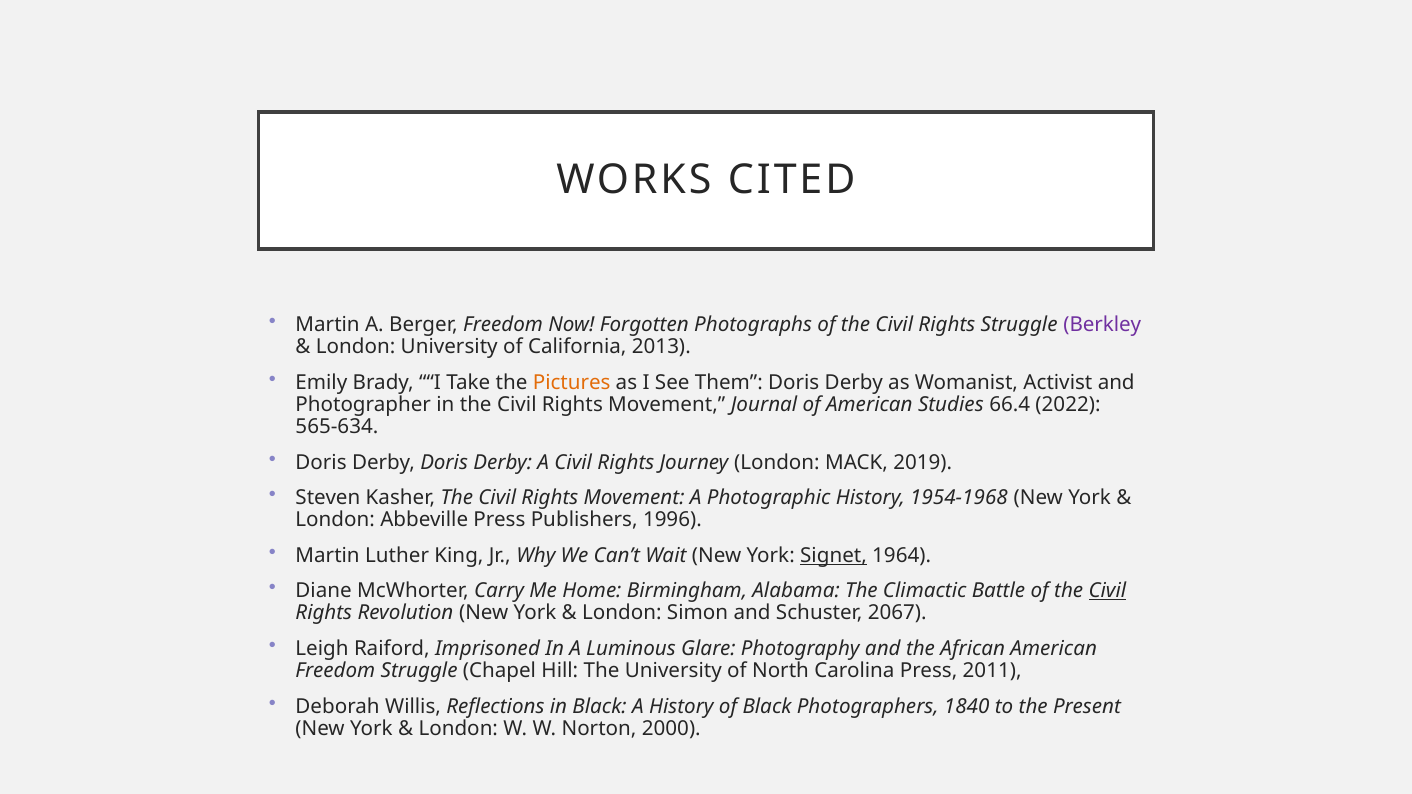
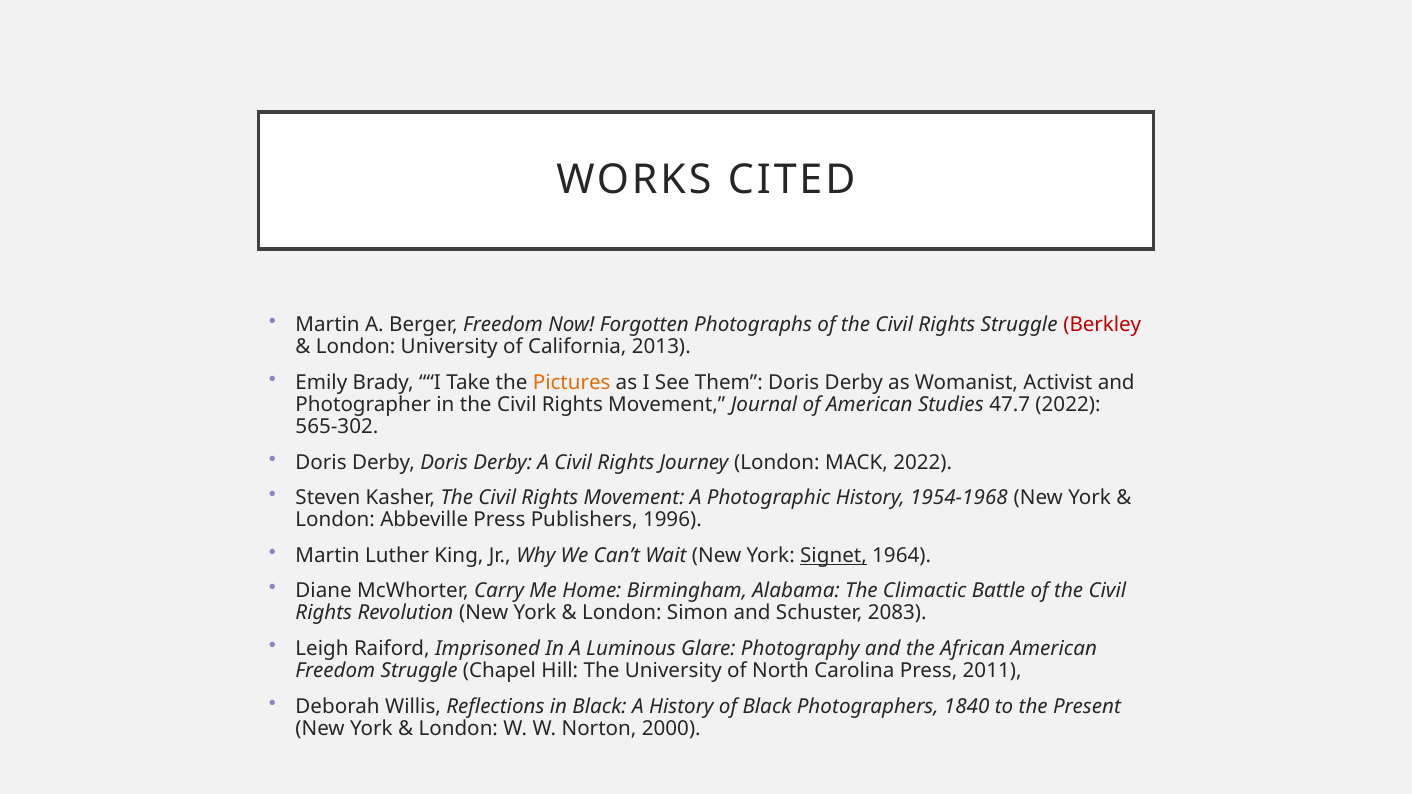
Berkley colour: purple -> red
66.4: 66.4 -> 47.7
565-634: 565-634 -> 565-302
MACK 2019: 2019 -> 2022
Civil at (1107, 591) underline: present -> none
2067: 2067 -> 2083
